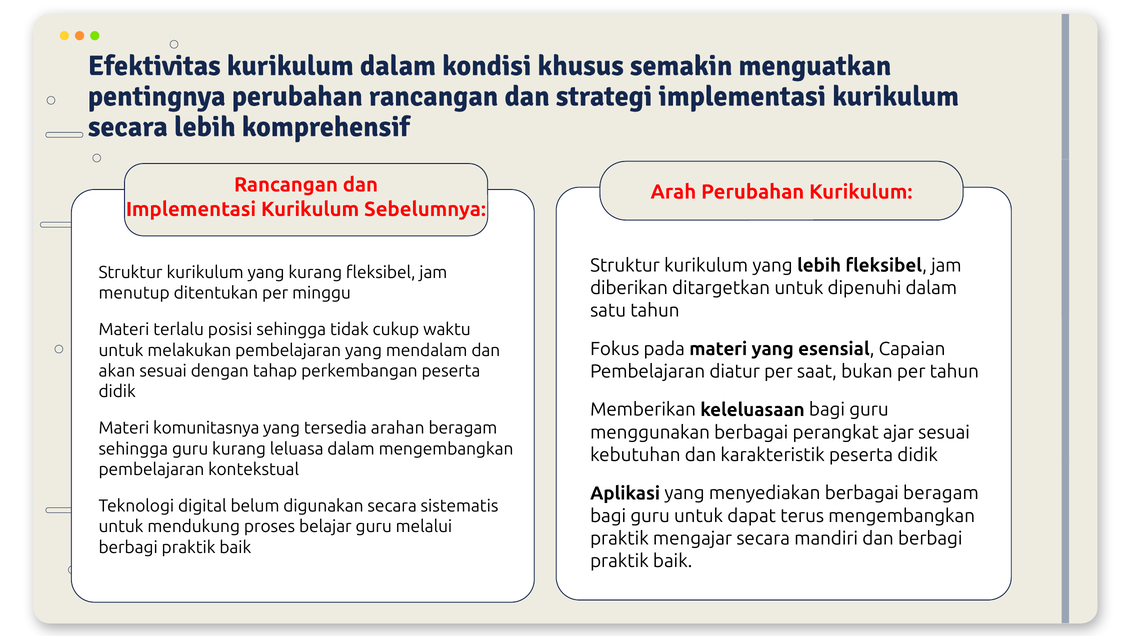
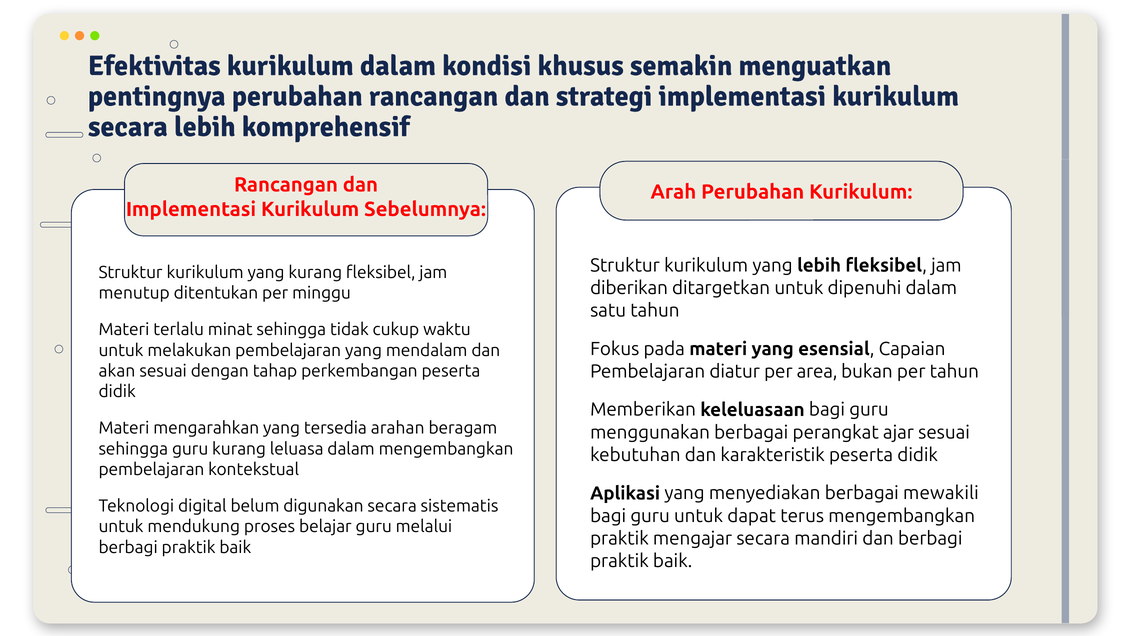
posisi: posisi -> minat
saat: saat -> area
komunitasnya: komunitasnya -> mengarahkan
berbagai beragam: beragam -> mewakili
